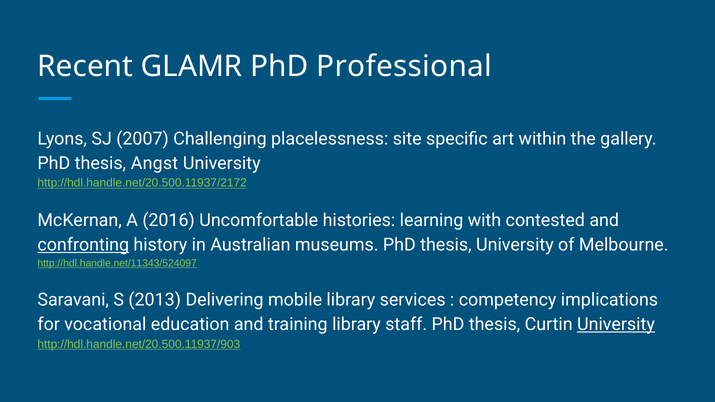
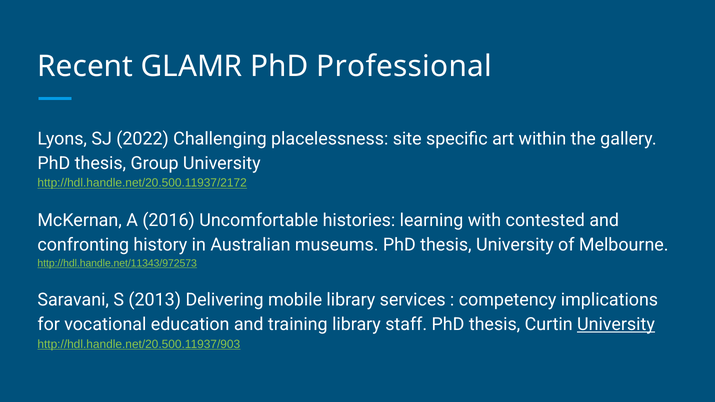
2007: 2007 -> 2022
Angst: Angst -> Group
confronting underline: present -> none
http://hdl.handle.net/11343/524097: http://hdl.handle.net/11343/524097 -> http://hdl.handle.net/11343/972573
